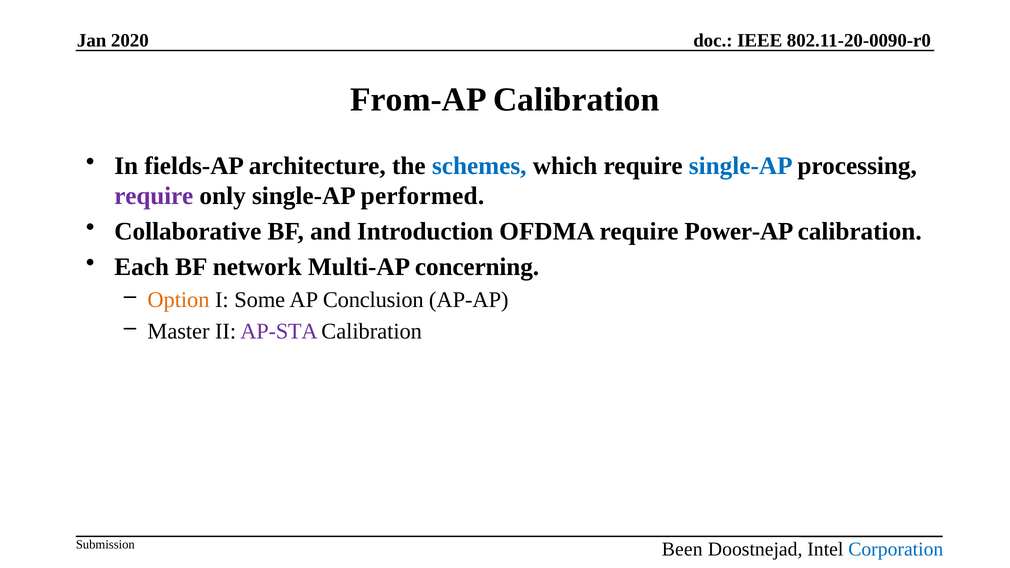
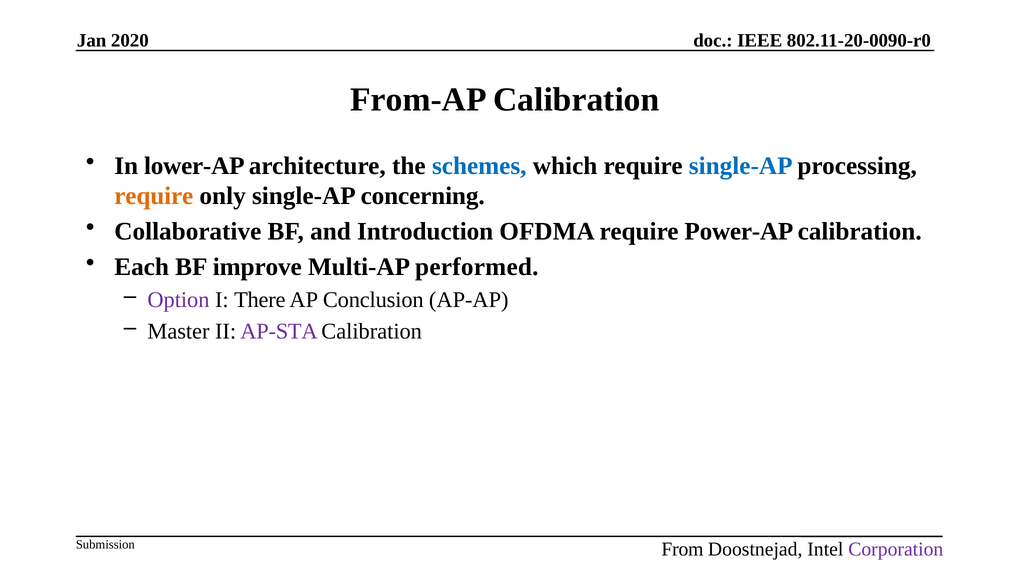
fields-AP: fields-AP -> lower-AP
require at (154, 196) colour: purple -> orange
performed: performed -> concerning
network: network -> improve
concerning: concerning -> performed
Option colour: orange -> purple
Some: Some -> There
Been: Been -> From
Corporation colour: blue -> purple
